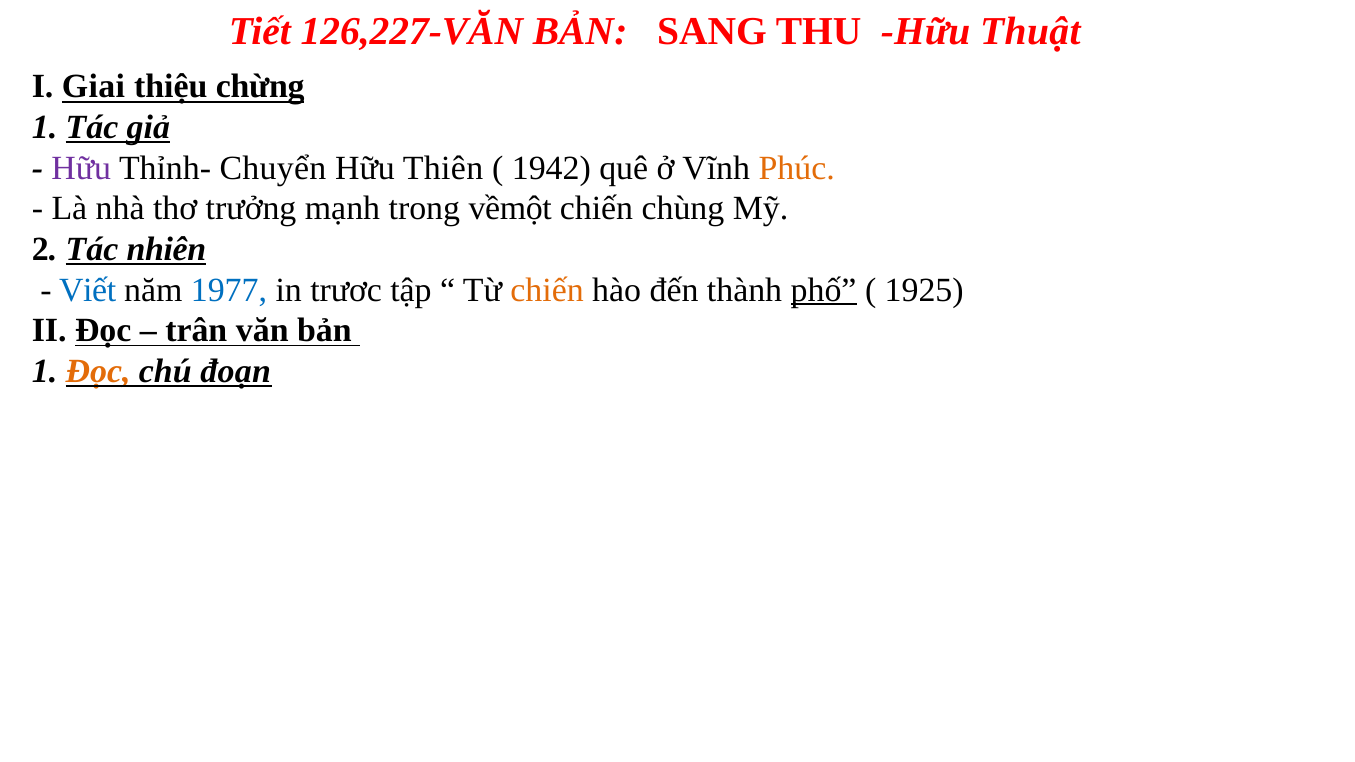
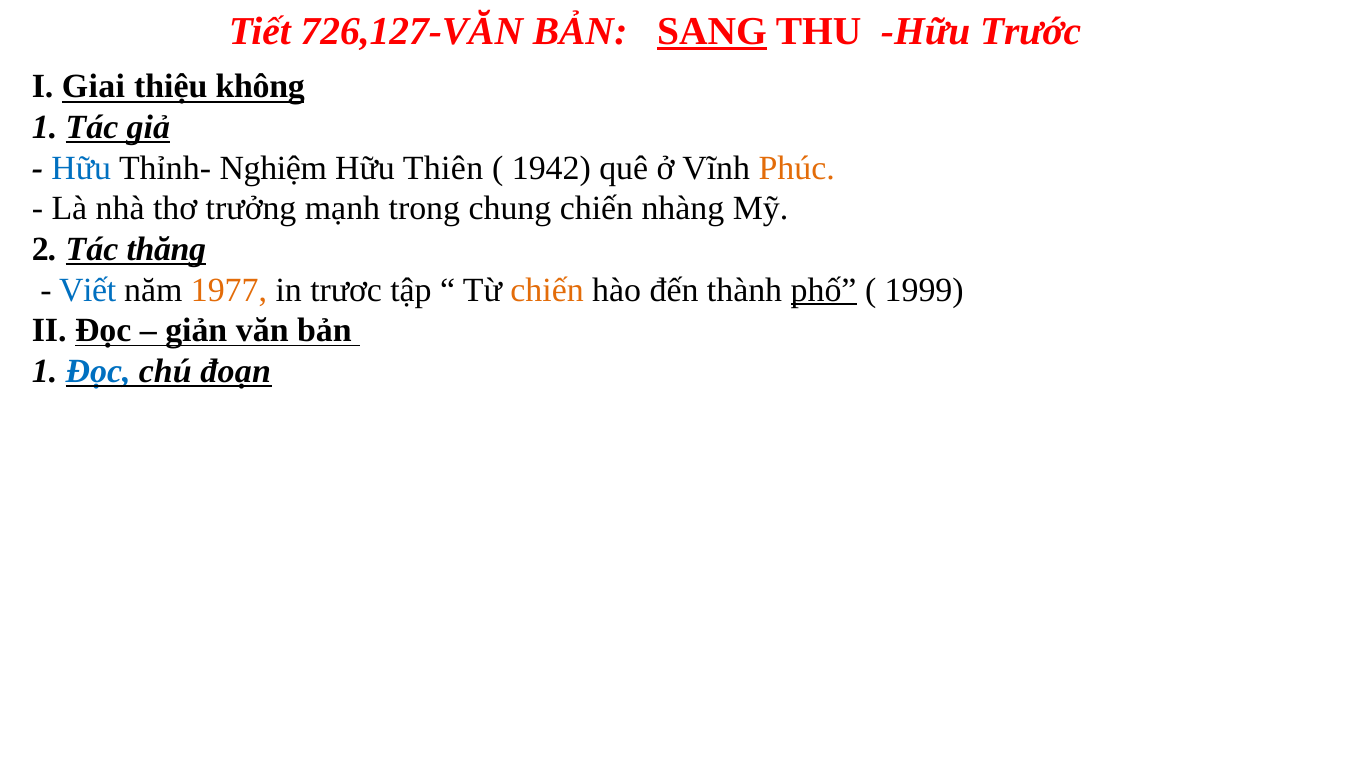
126,227-VĂN: 126,227-VĂN -> 726,127-VĂN
SANG underline: none -> present
Thuật: Thuật -> Trước
chừng: chừng -> không
Hữu at (81, 168) colour: purple -> blue
Chuyển: Chuyển -> Nghiệm
vềmột: vềmột -> chung
chùng: chùng -> nhàng
nhiên: nhiên -> thăng
1977 colour: blue -> orange
1925: 1925 -> 1999
trân: trân -> giản
Đọc at (98, 371) colour: orange -> blue
